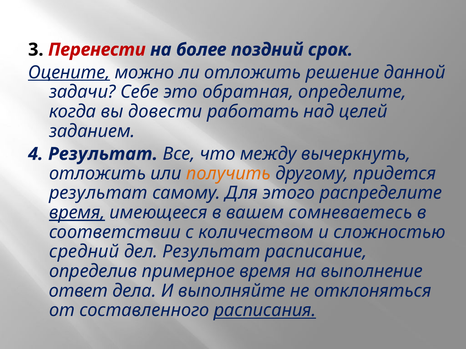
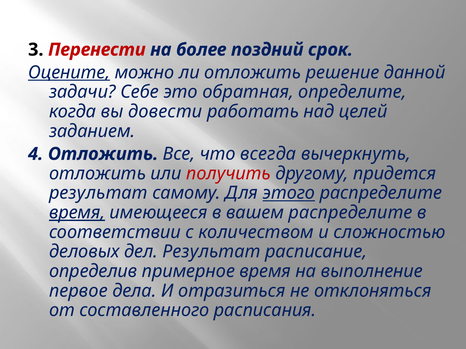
4 Результат: Результат -> Отложить
между: между -> всегда
получить colour: orange -> red
этого underline: none -> present
вашем сомневаетесь: сомневаетесь -> распределите
средний: средний -> деловых
ответ: ответ -> первое
выполняйте: выполняйте -> отразиться
расписания underline: present -> none
